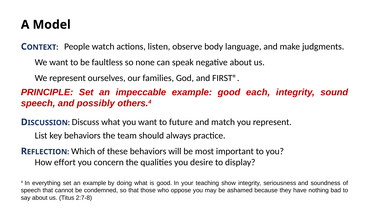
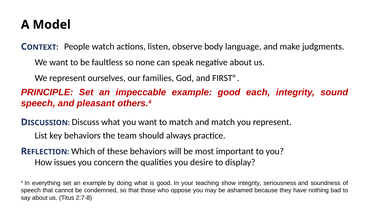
possibly: possibly -> pleasant
to future: future -> match
effort: effort -> issues
